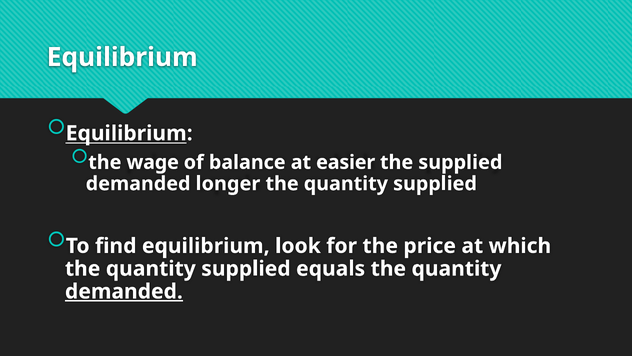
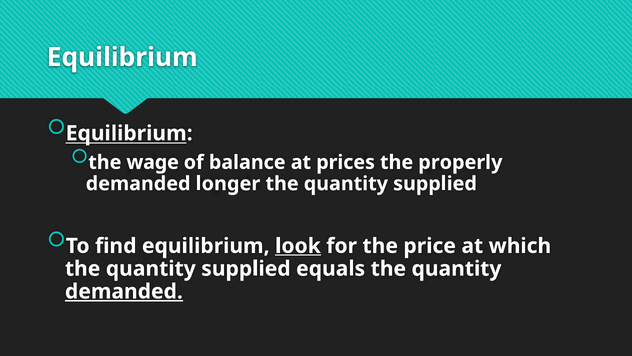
easier: easier -> prices
the supplied: supplied -> properly
look underline: none -> present
